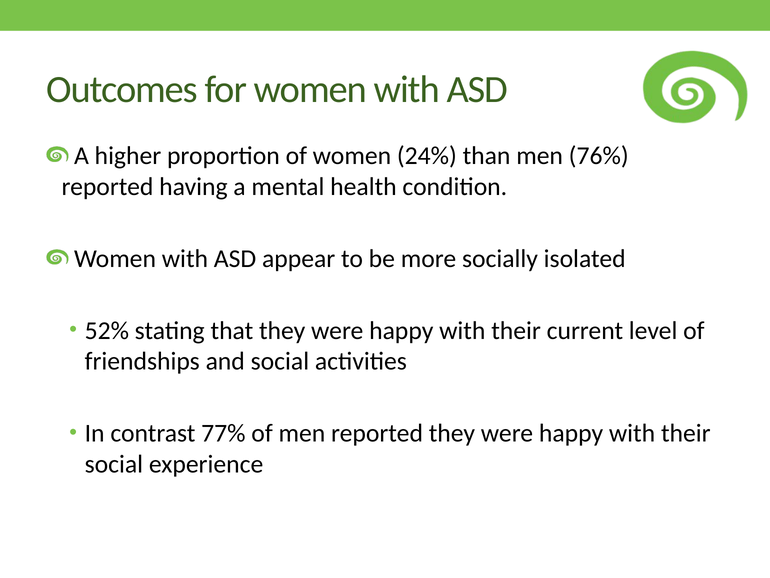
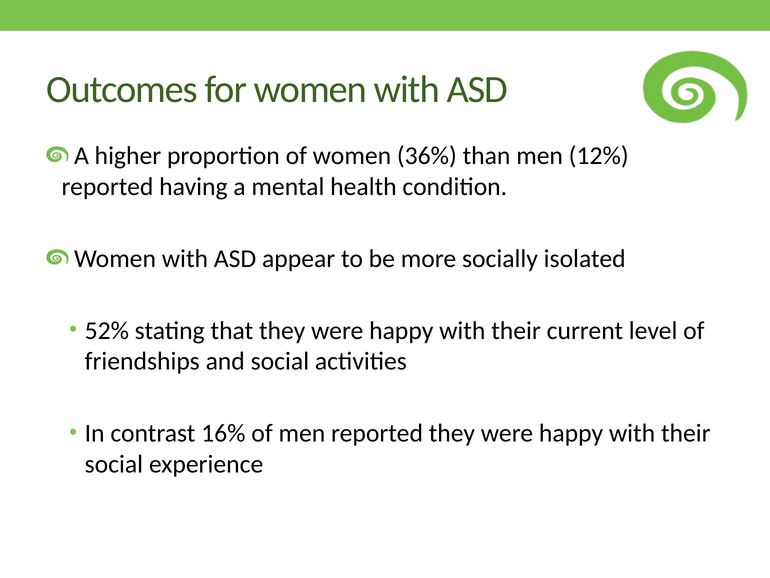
24%: 24% -> 36%
76%: 76% -> 12%
77%: 77% -> 16%
